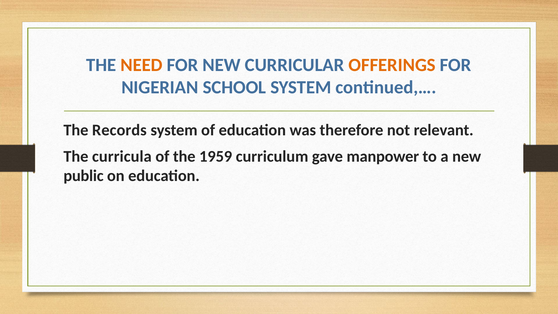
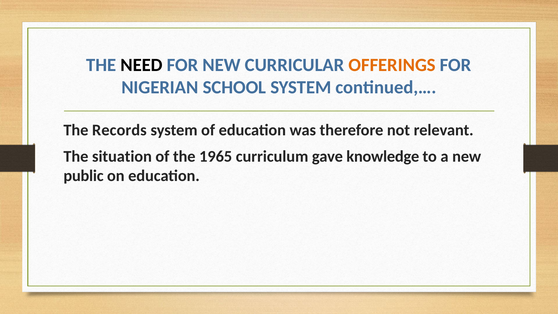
NEED colour: orange -> black
curricula: curricula -> situation
1959: 1959 -> 1965
manpower: manpower -> knowledge
